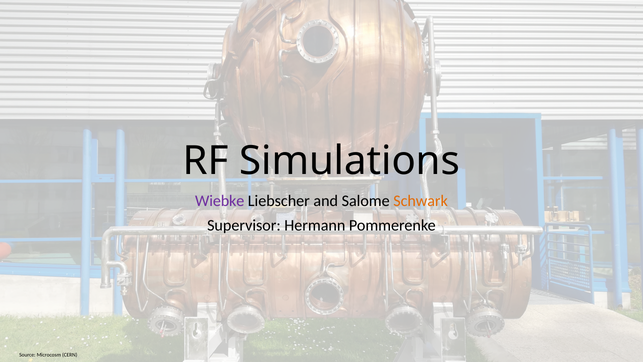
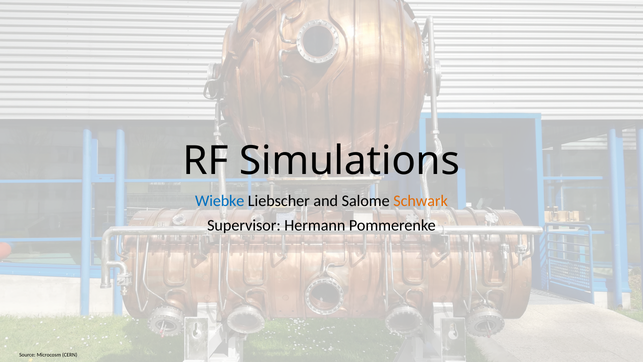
Wiebke colour: purple -> blue
